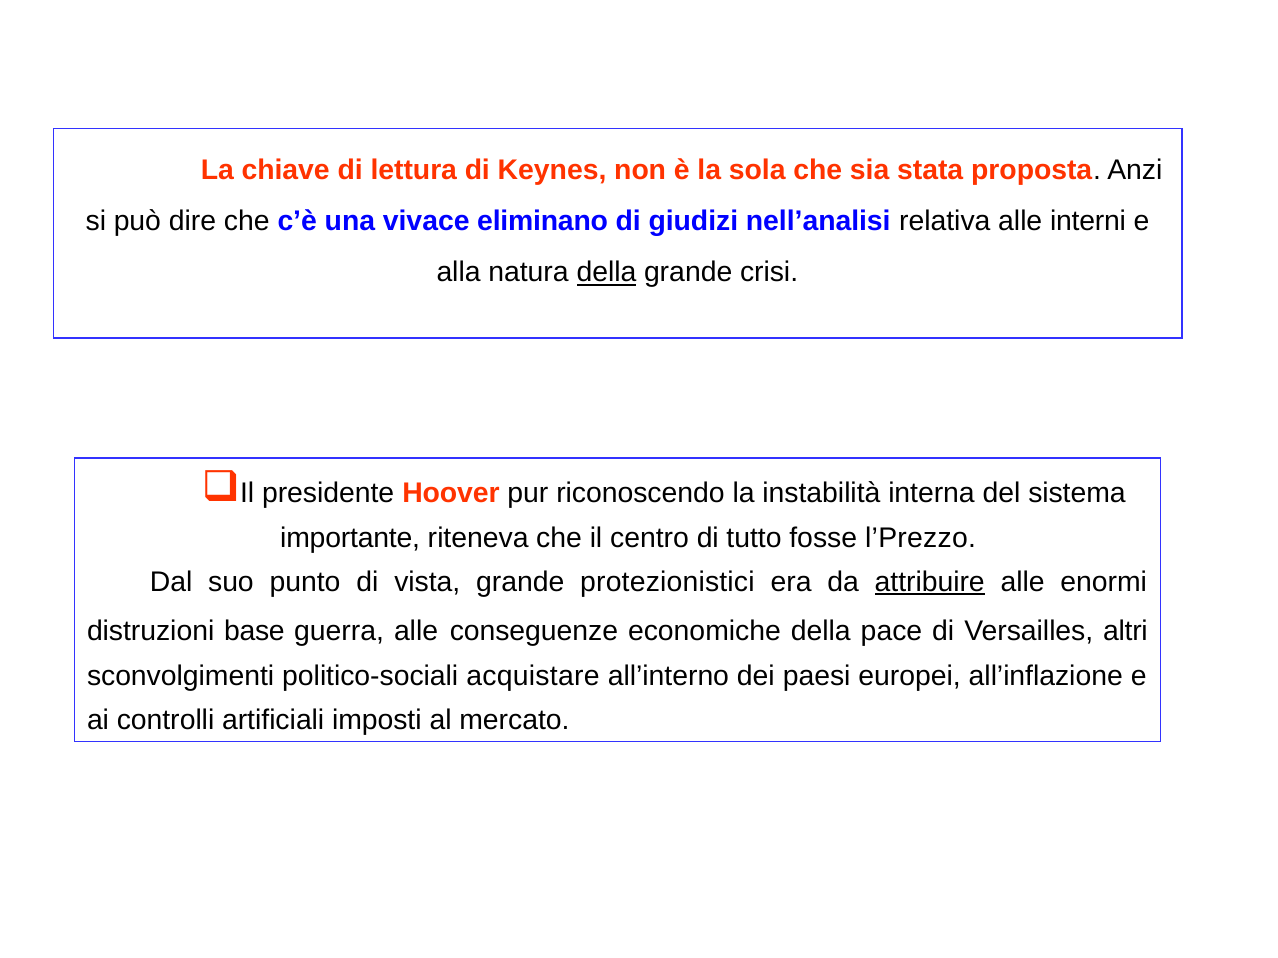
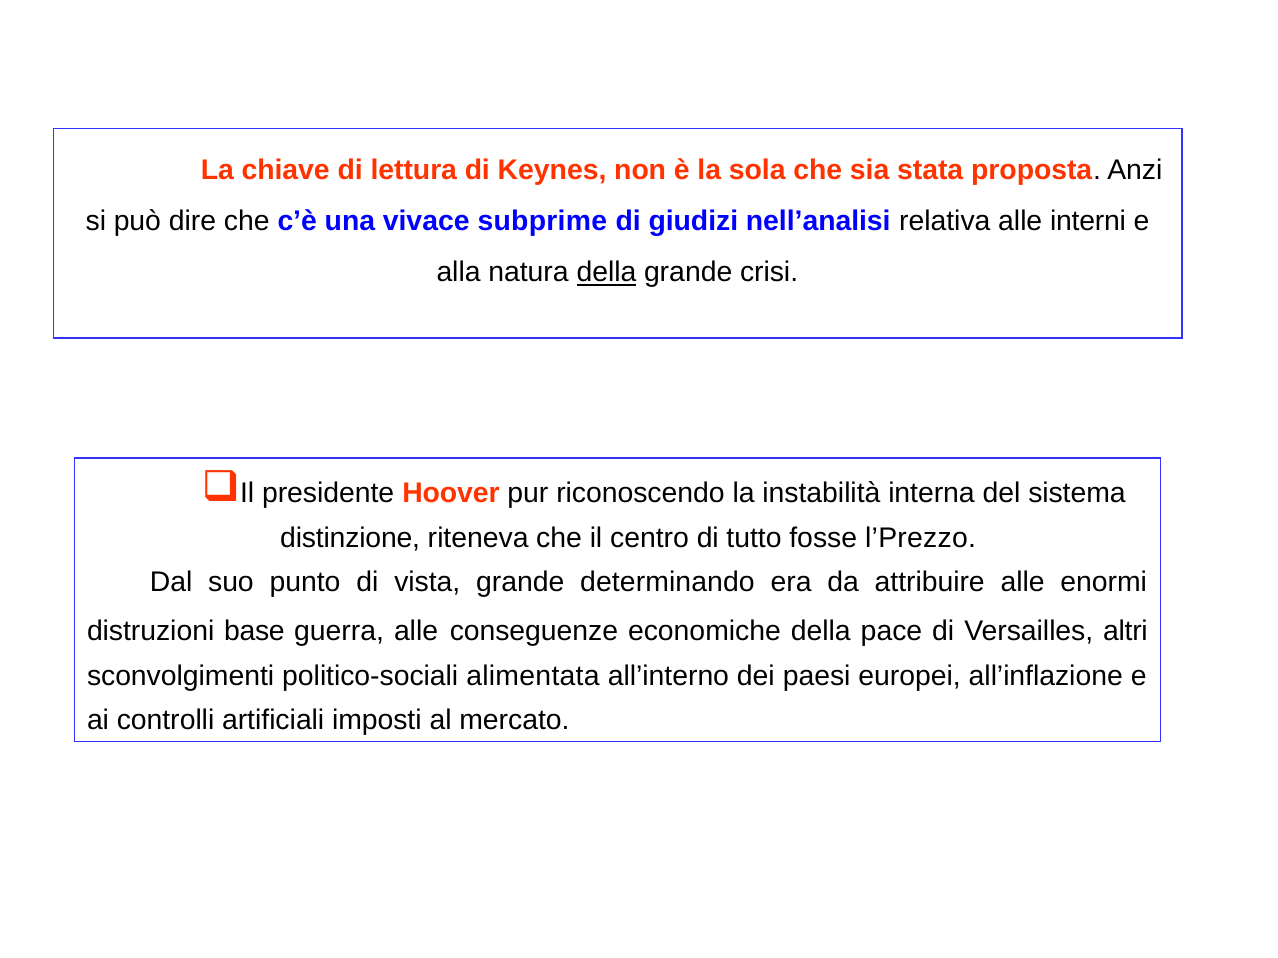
eliminano: eliminano -> subprime
importante: importante -> distinzione
protezionistici: protezionistici -> determinando
attribuire underline: present -> none
acquistare: acquistare -> alimentata
